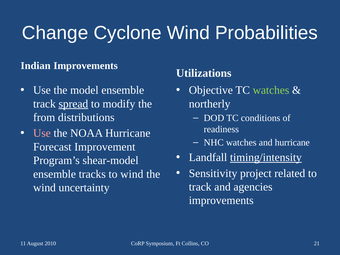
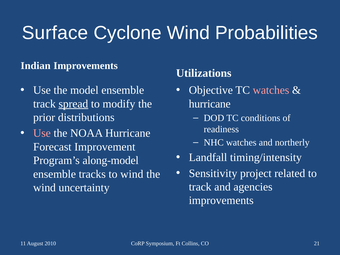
Change: Change -> Surface
watches at (271, 90) colour: light green -> pink
northerly at (210, 104): northerly -> hurricane
from: from -> prior
and hurricane: hurricane -> northerly
timing/intensity underline: present -> none
shear-model: shear-model -> along-model
